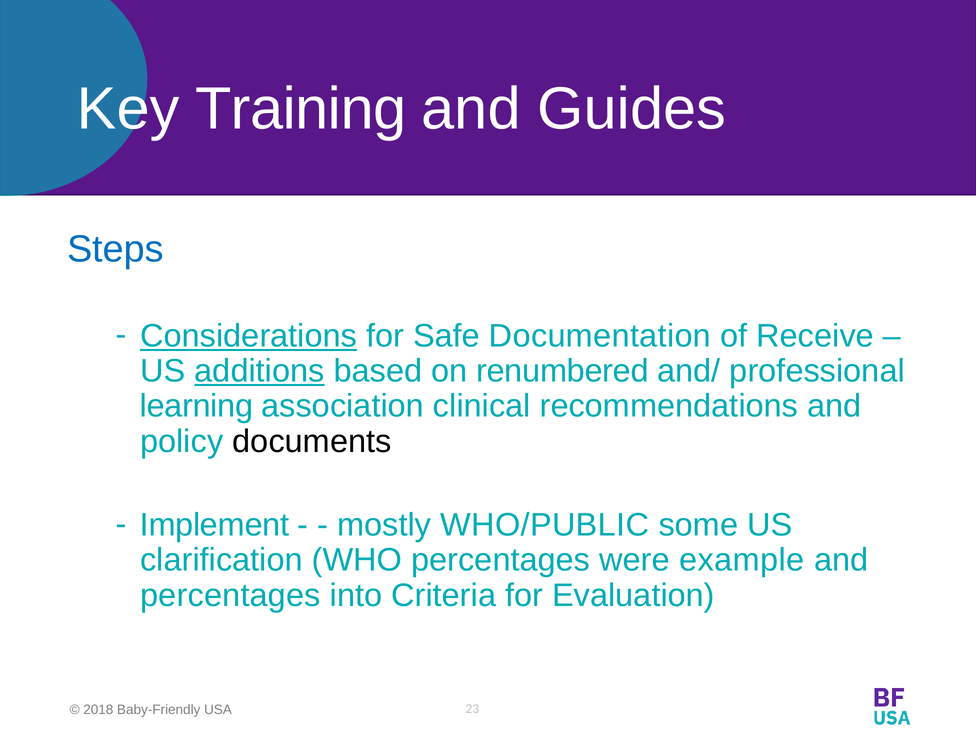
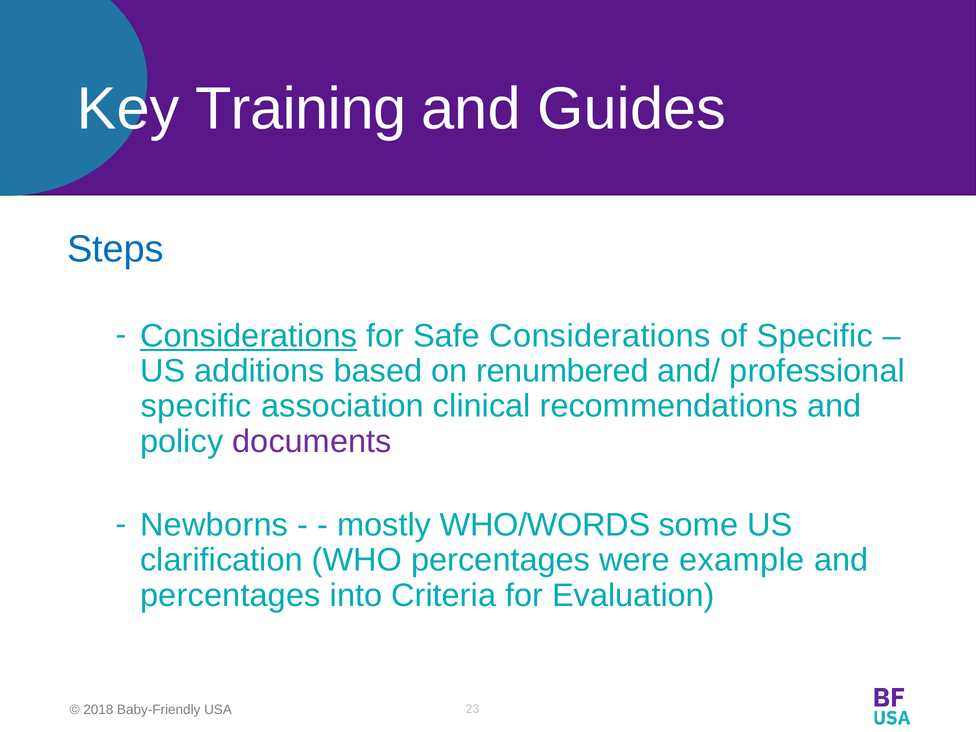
Safe Documentation: Documentation -> Considerations
of Receive: Receive -> Specific
additions underline: present -> none
learning at (196, 406): learning -> specific
documents colour: black -> purple
Implement: Implement -> Newborns
WHO/PUBLIC: WHO/PUBLIC -> WHO/WORDS
